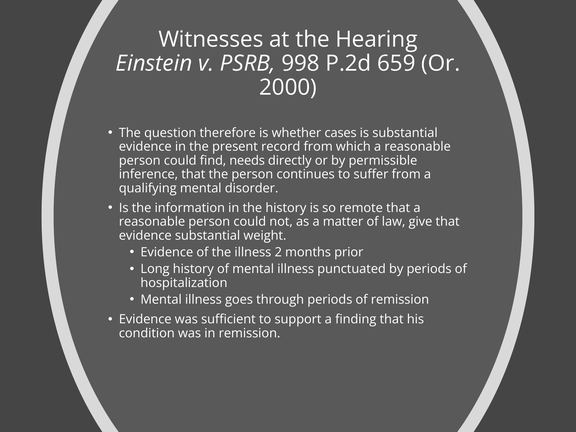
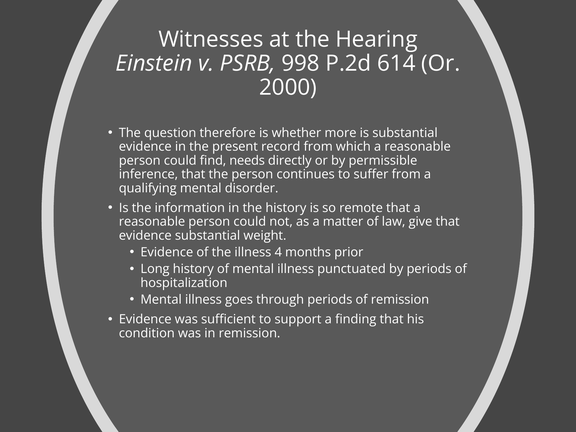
659: 659 -> 614
cases: cases -> more
2: 2 -> 4
